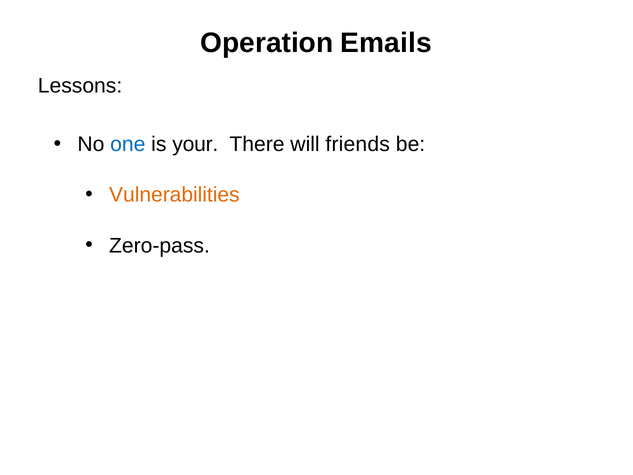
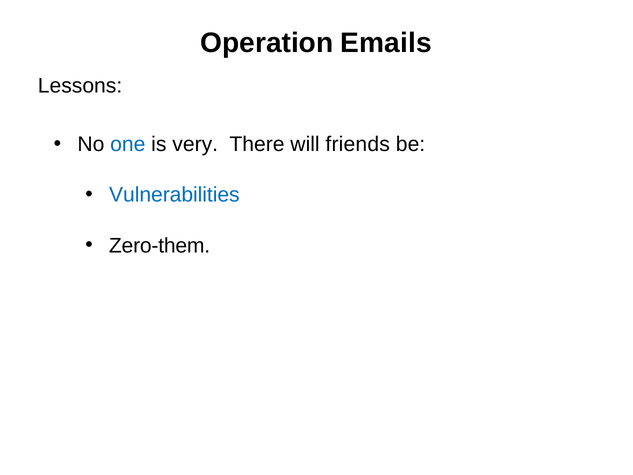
your: your -> very
Vulnerabilities colour: orange -> blue
Zero-pass: Zero-pass -> Zero-them
